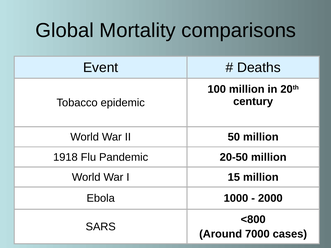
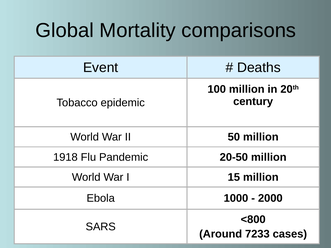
7000: 7000 -> 7233
